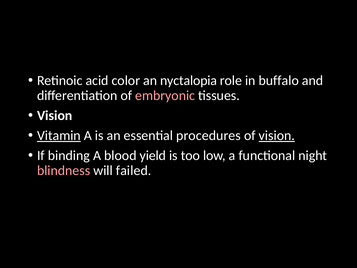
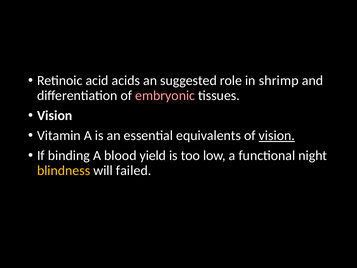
color: color -> acids
nyctalopia: nyctalopia -> suggested
buffalo: buffalo -> shrimp
Vitamin underline: present -> none
procedures: procedures -> equivalents
blindness colour: pink -> yellow
